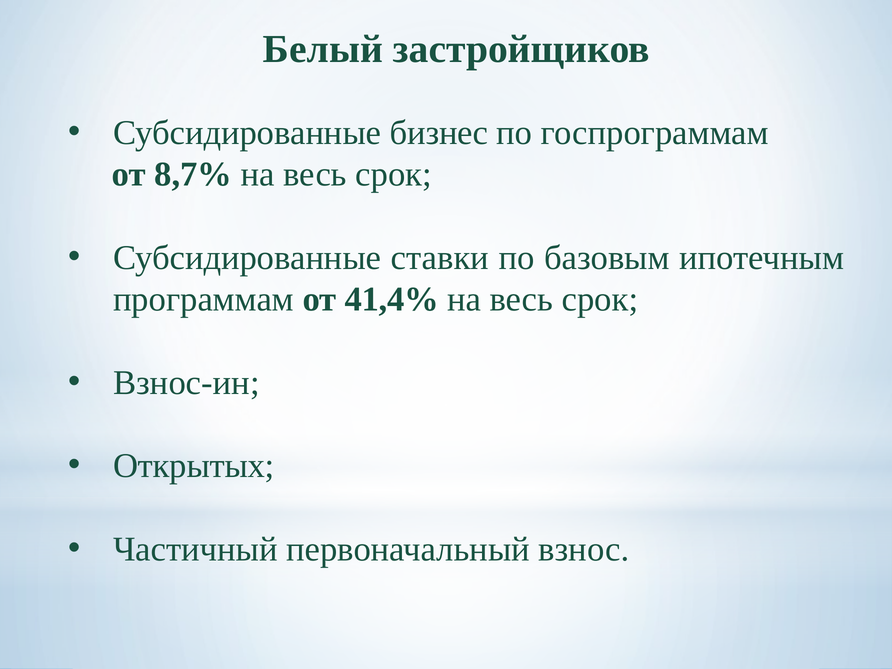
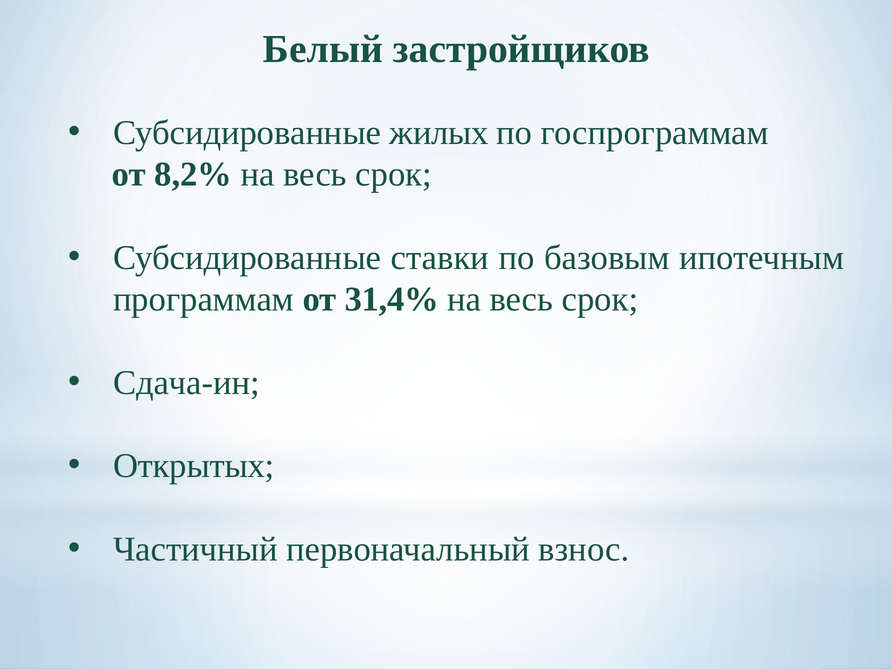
бизнес: бизнес -> жилых
8,7%: 8,7% -> 8,2%
41,4%: 41,4% -> 31,4%
Взнос-ин: Взнос-ин -> Сдача-ин
